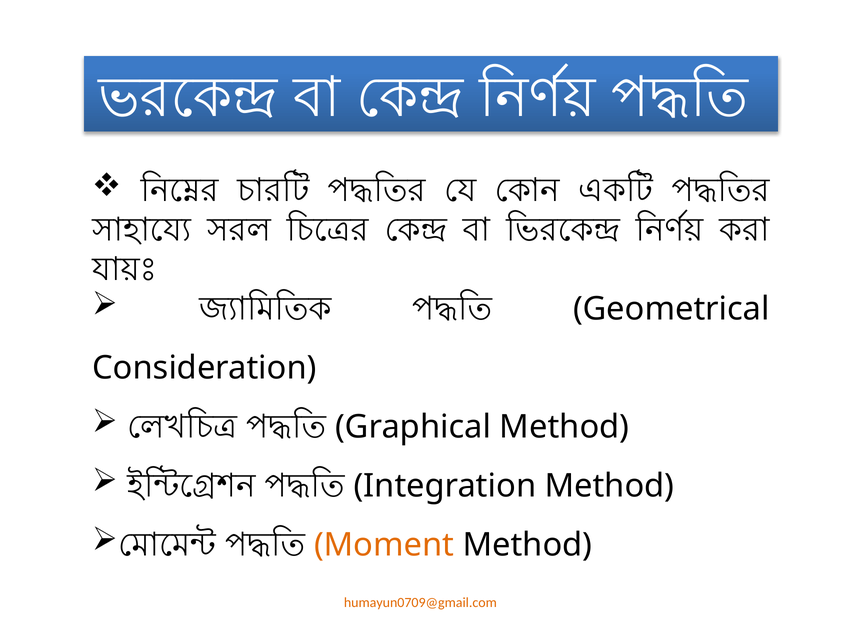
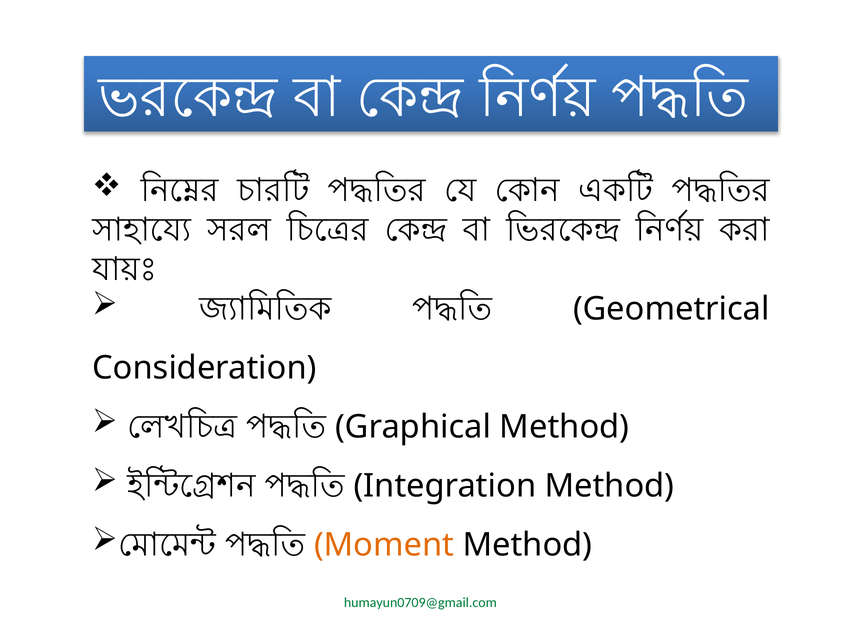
humayun0709@gmail.com colour: orange -> green
